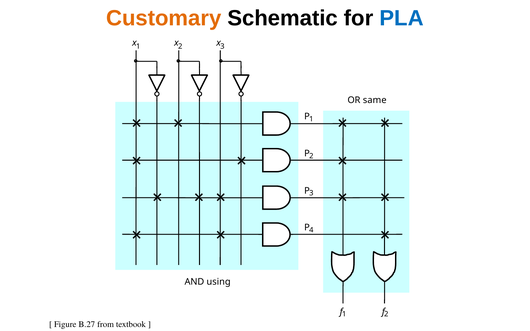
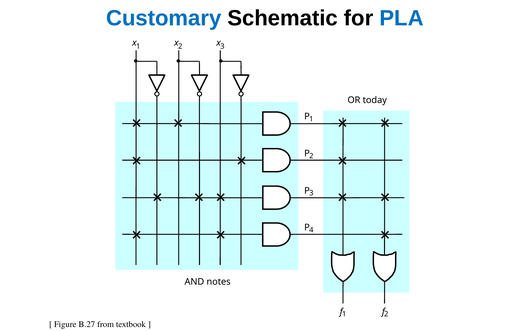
Customary colour: orange -> blue
same: same -> today
using: using -> notes
